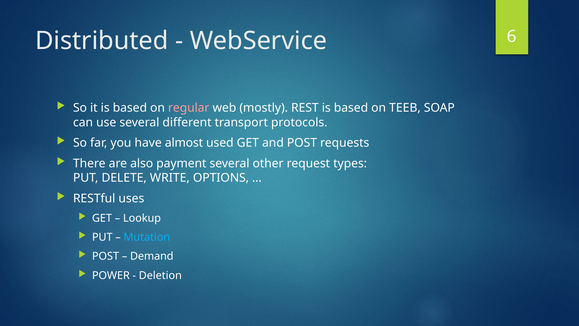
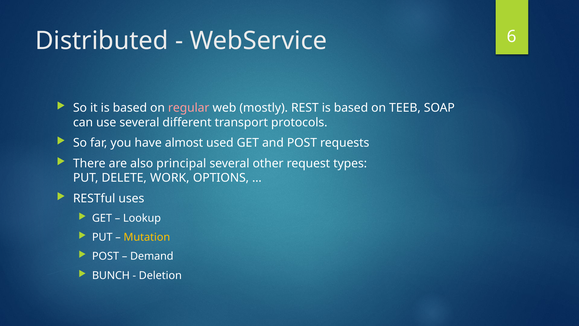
payment: payment -> principal
WRITE: WRITE -> WORK
Mutation colour: light blue -> yellow
POWER: POWER -> BUNCH
